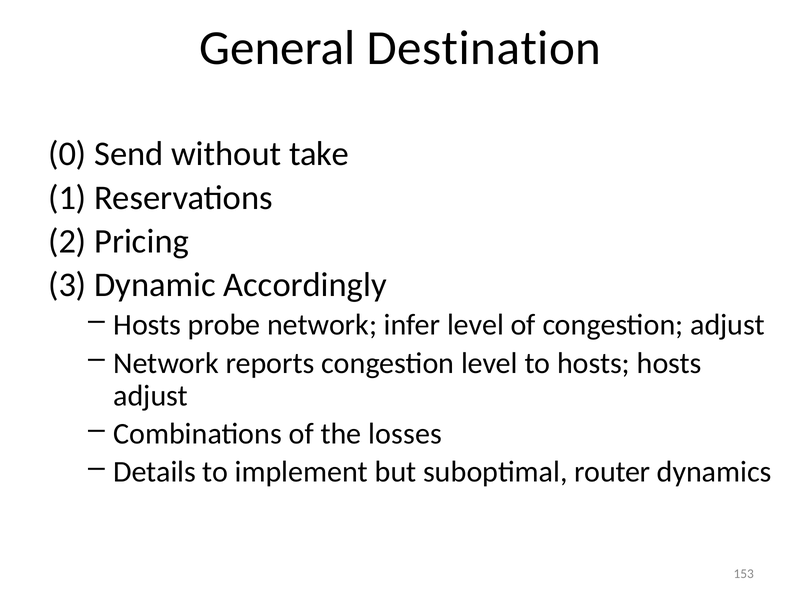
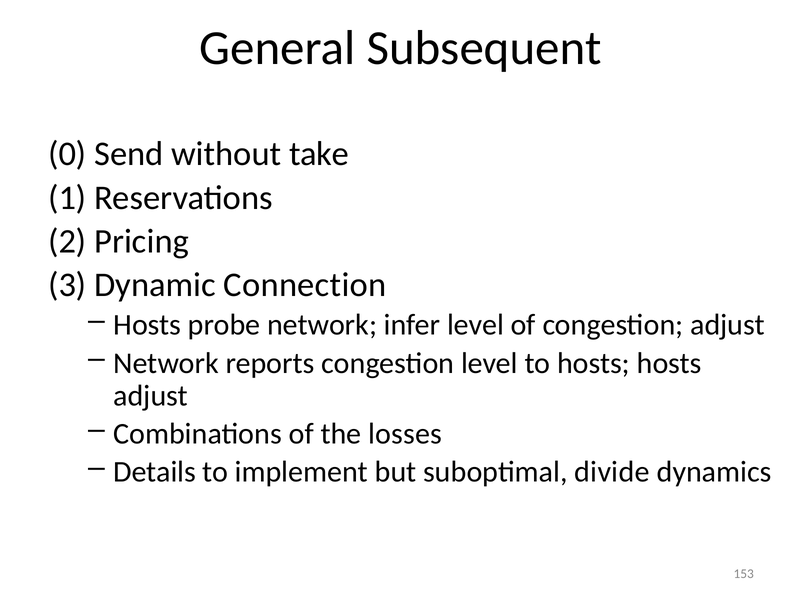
Destination: Destination -> Subsequent
Accordingly: Accordingly -> Connection
router: router -> divide
